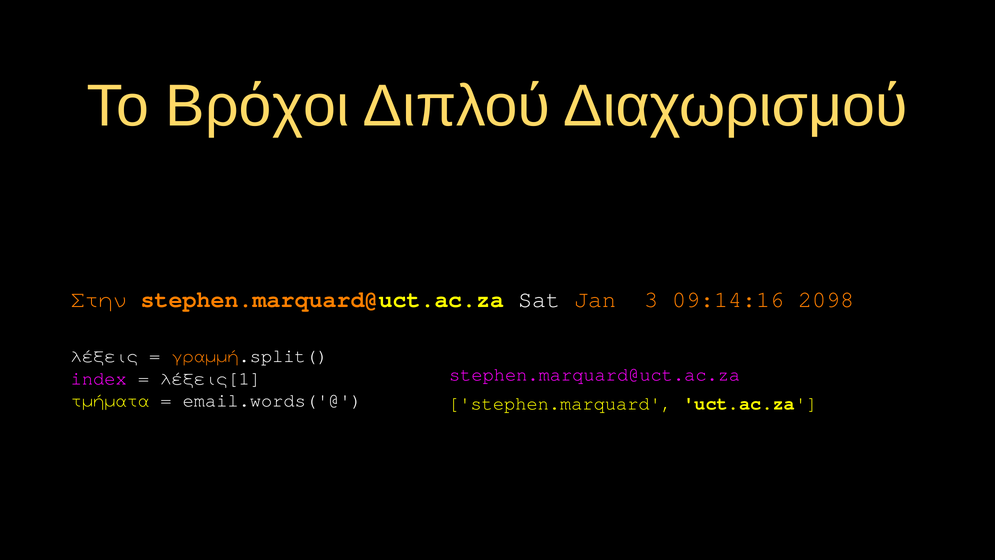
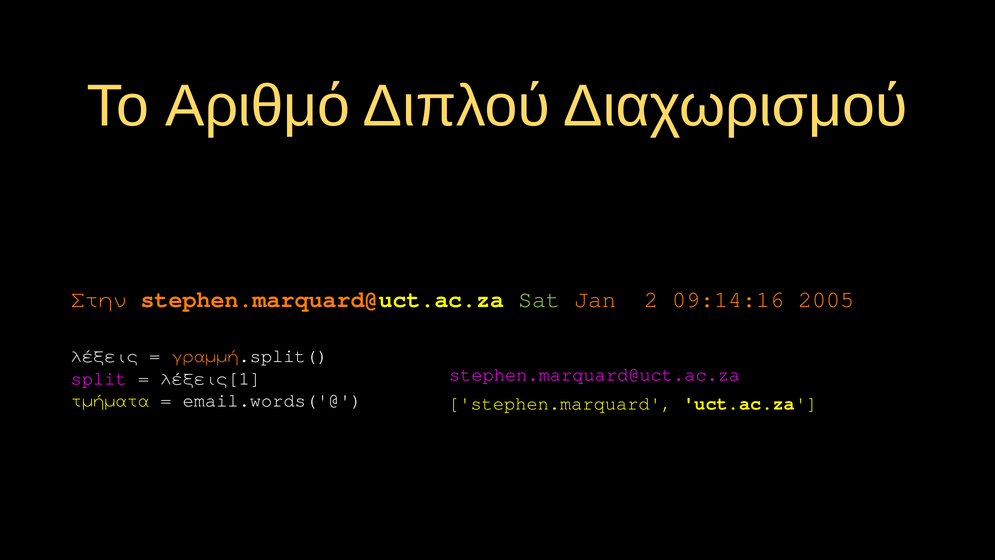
Βρόχοι: Βρόχοι -> Αριθμό
Sat colour: white -> light green
3: 3 -> 2
2098: 2098 -> 2005
index: index -> split
